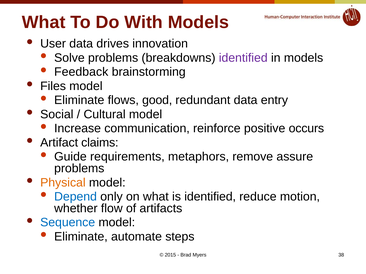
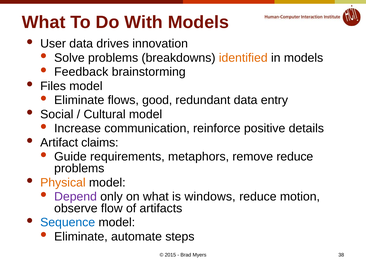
identified at (243, 58) colour: purple -> orange
occurs: occurs -> details
remove assure: assure -> reduce
Depend colour: blue -> purple
is identified: identified -> windows
whether: whether -> observe
